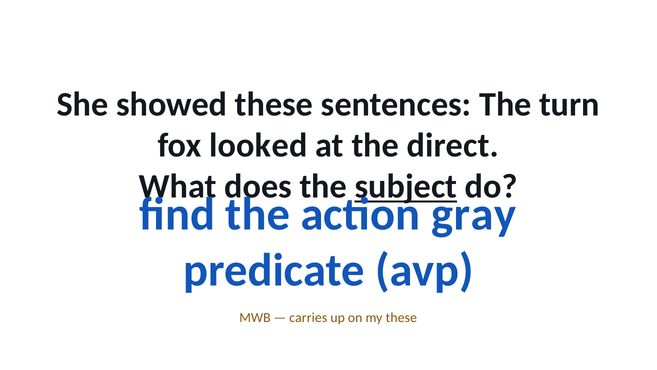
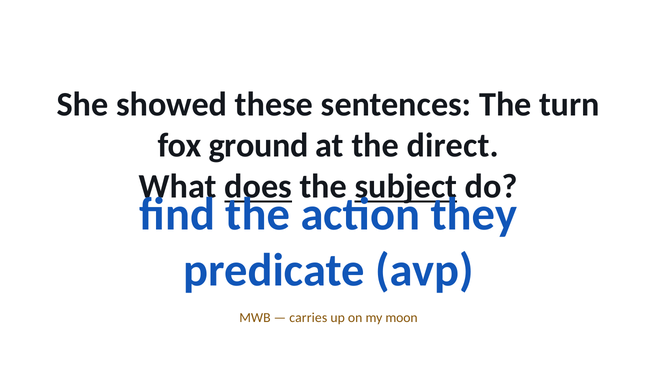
looked: looked -> ground
does underline: none -> present
gray: gray -> they
my these: these -> moon
